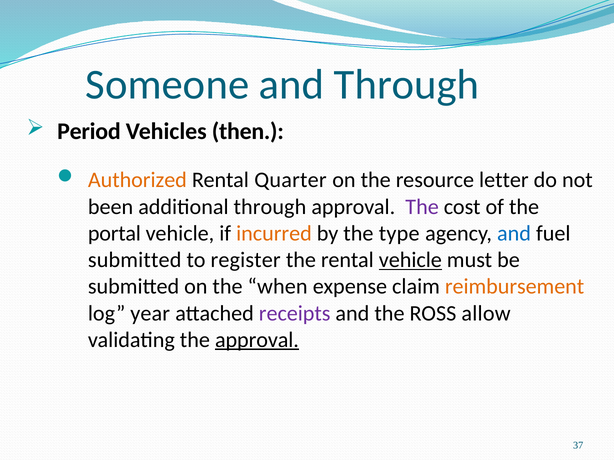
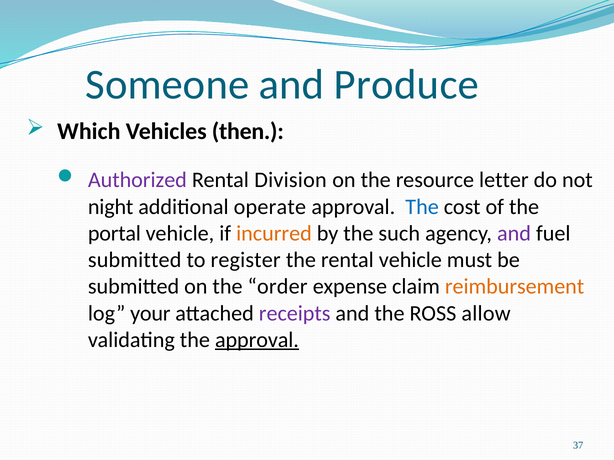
and Through: Through -> Produce
Period: Period -> Which
Authorized colour: orange -> purple
Quarter: Quarter -> Division
been: been -> night
additional through: through -> operate
The at (422, 207) colour: purple -> blue
type: type -> such
and at (514, 234) colour: blue -> purple
vehicle at (410, 260) underline: present -> none
when: when -> order
year: year -> your
